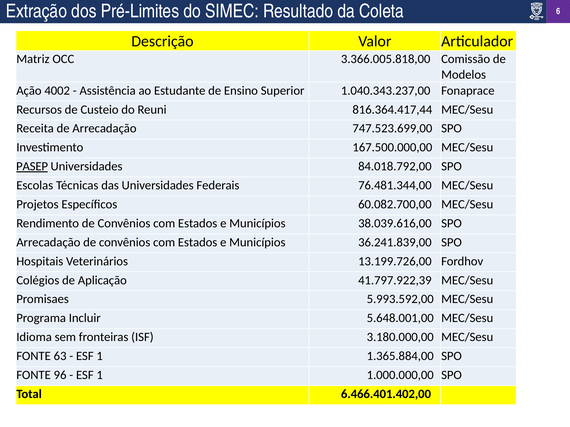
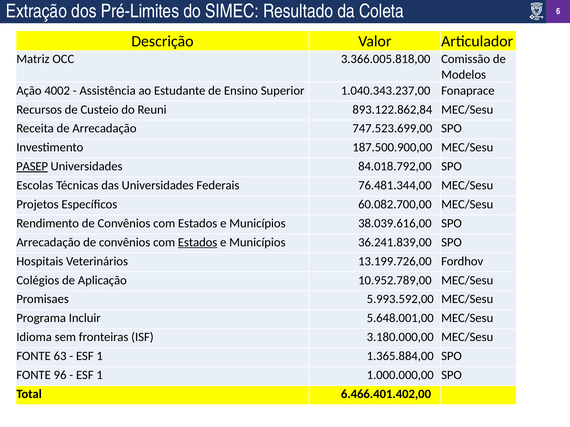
816.364.417,44: 816.364.417,44 -> 893.122.862,84
167.500.000,00: 167.500.000,00 -> 187.500.900,00
Estados at (198, 243) underline: none -> present
41.797.922,39: 41.797.922,39 -> 10.952.789,00
